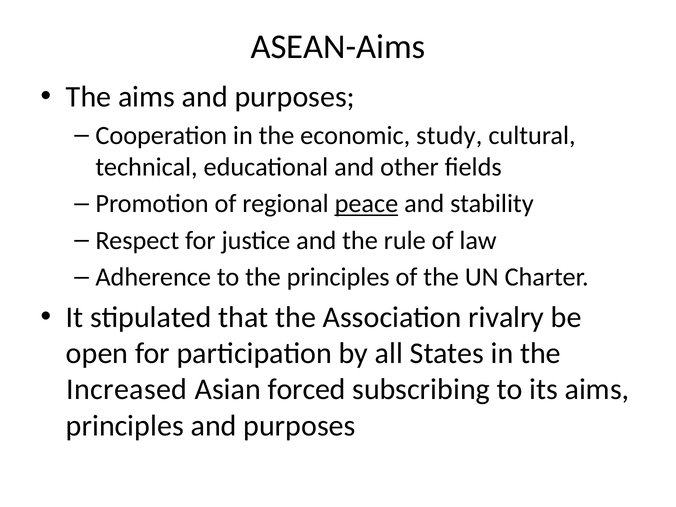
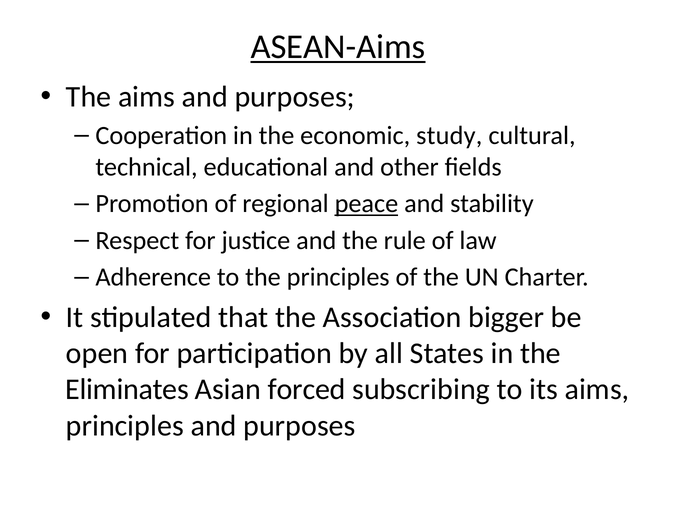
ASEAN-Aims underline: none -> present
rivalry: rivalry -> bigger
Increased: Increased -> Eliminates
